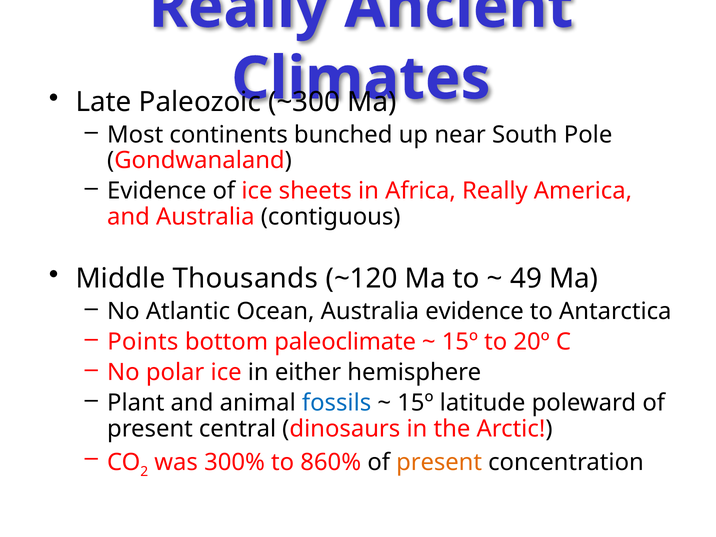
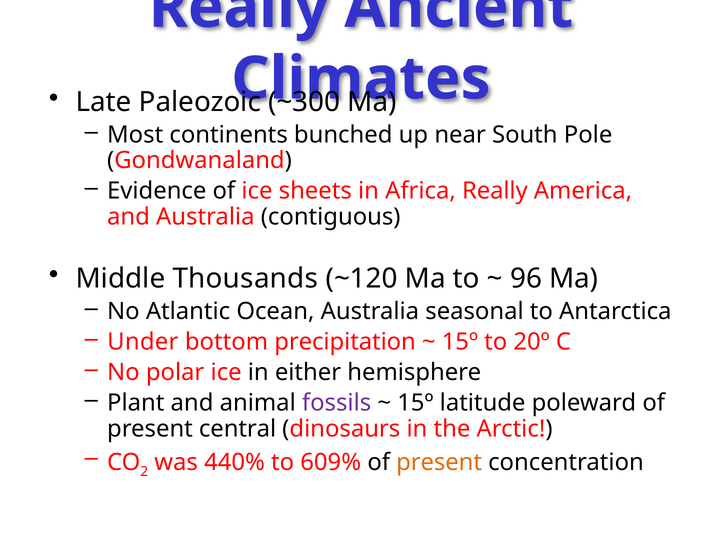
49: 49 -> 96
Australia evidence: evidence -> seasonal
Points: Points -> Under
paleoclimate: paleoclimate -> precipitation
fossils colour: blue -> purple
300%: 300% -> 440%
860%: 860% -> 609%
